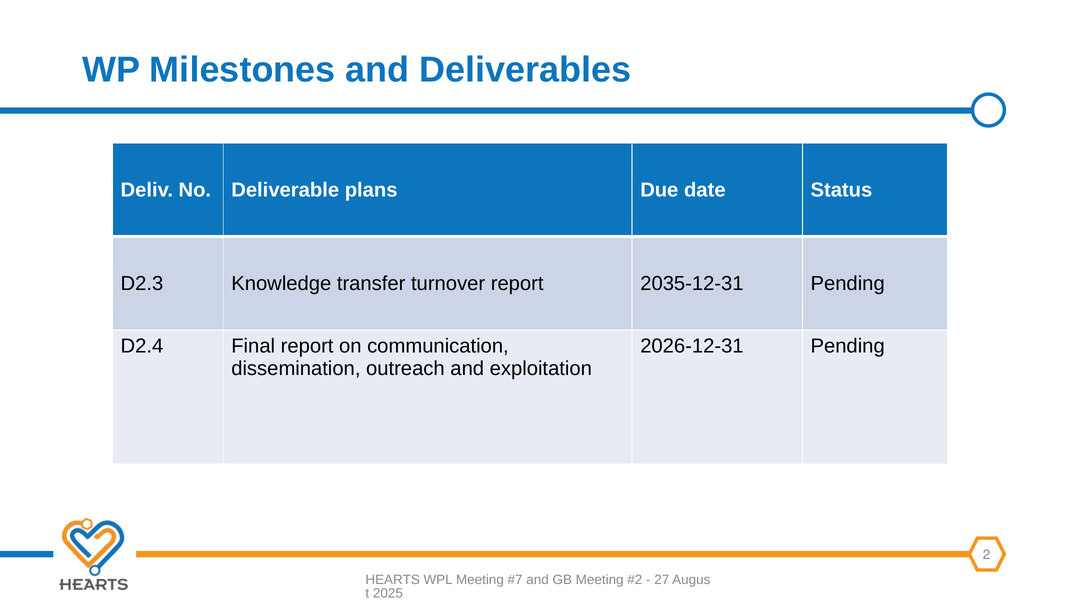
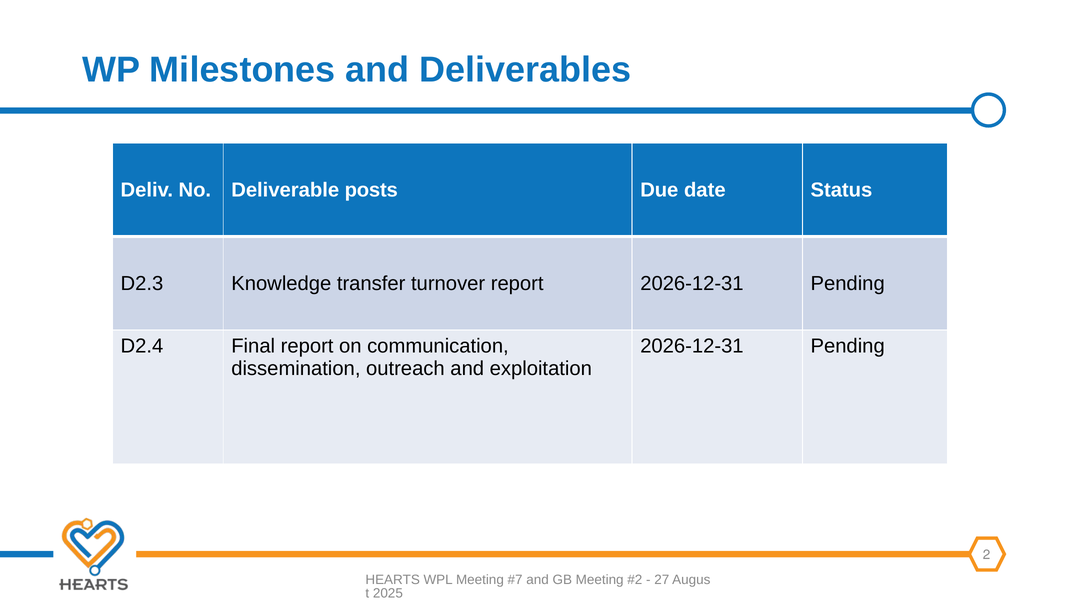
plans: plans -> posts
report 2035-12-31: 2035-12-31 -> 2026-12-31
